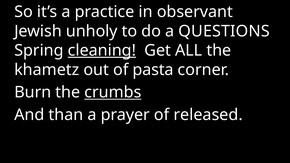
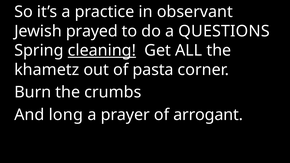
unholy: unholy -> prayed
crumbs underline: present -> none
than: than -> long
released: released -> arrogant
